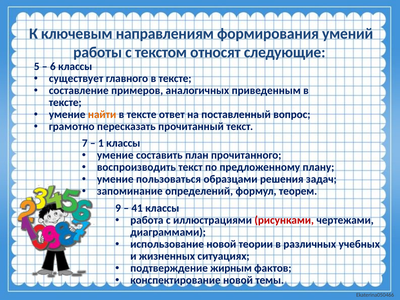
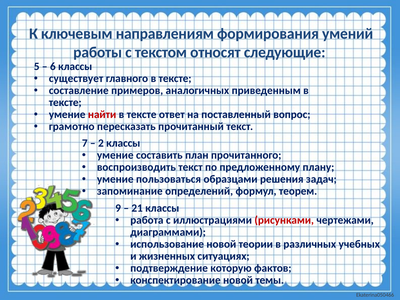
найти colour: orange -> red
1: 1 -> 2
41: 41 -> 21
жирным: жирным -> которую
